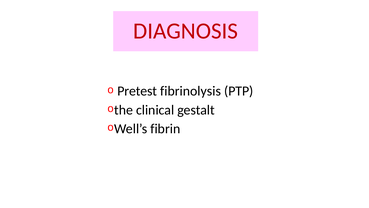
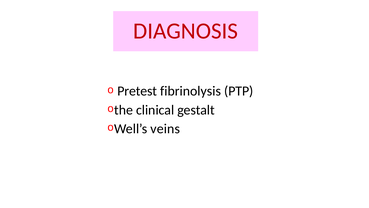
fibrin: fibrin -> veins
